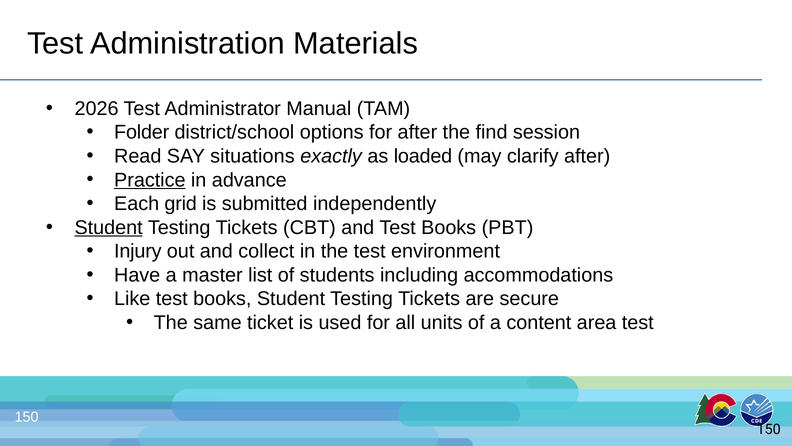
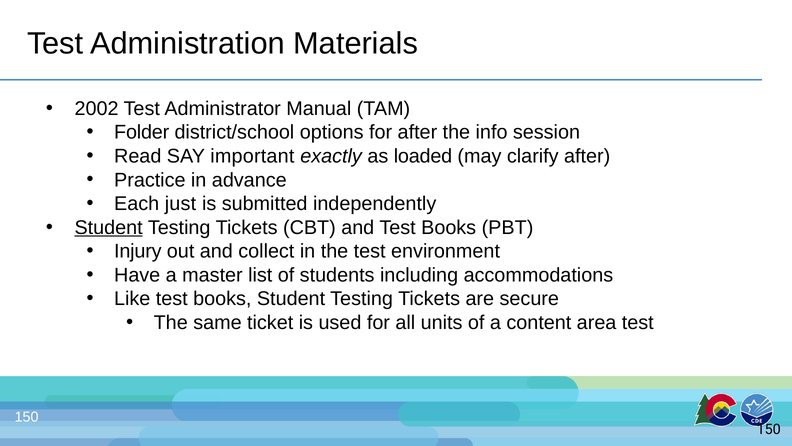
2026: 2026 -> 2002
find: find -> info
situations: situations -> important
Practice underline: present -> none
grid: grid -> just
